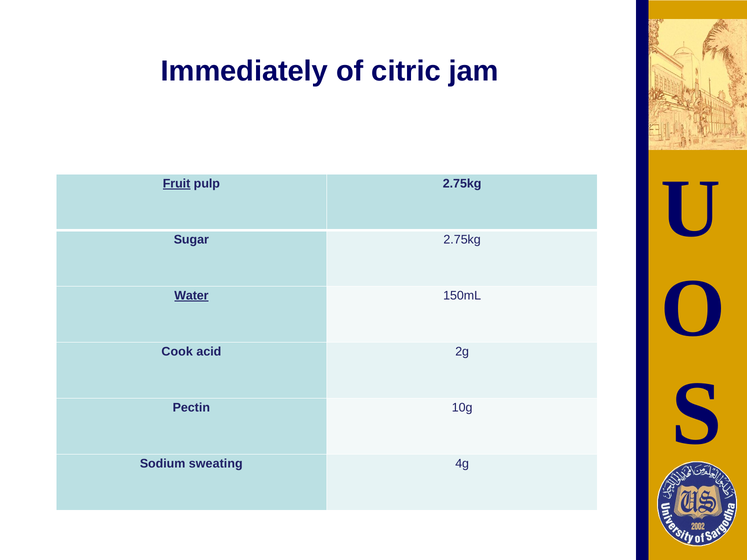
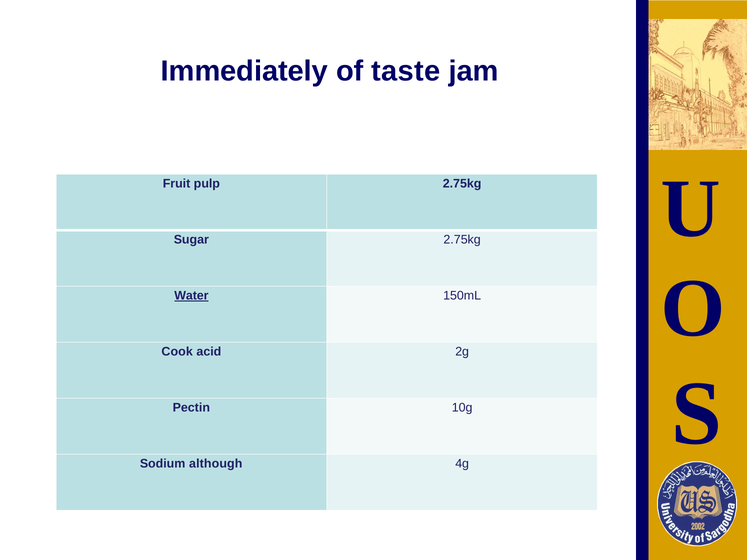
citric: citric -> taste
Fruit underline: present -> none
sweating: sweating -> although
